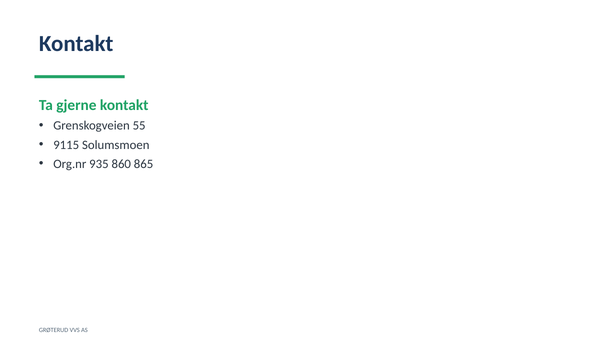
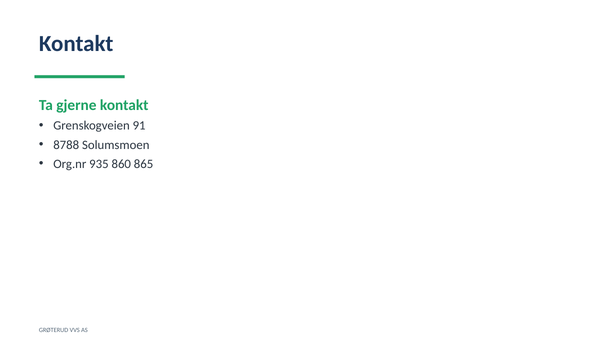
55: 55 -> 91
9115: 9115 -> 8788
